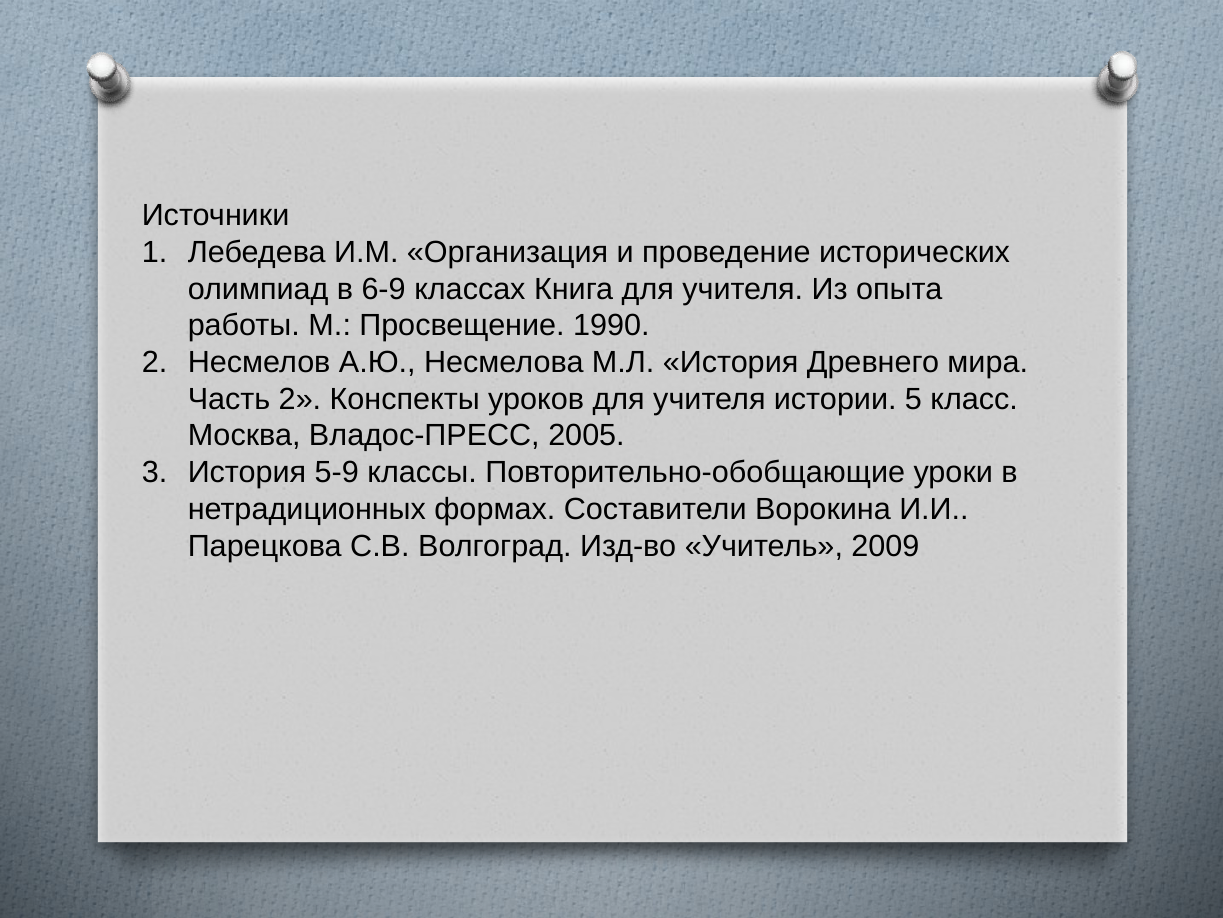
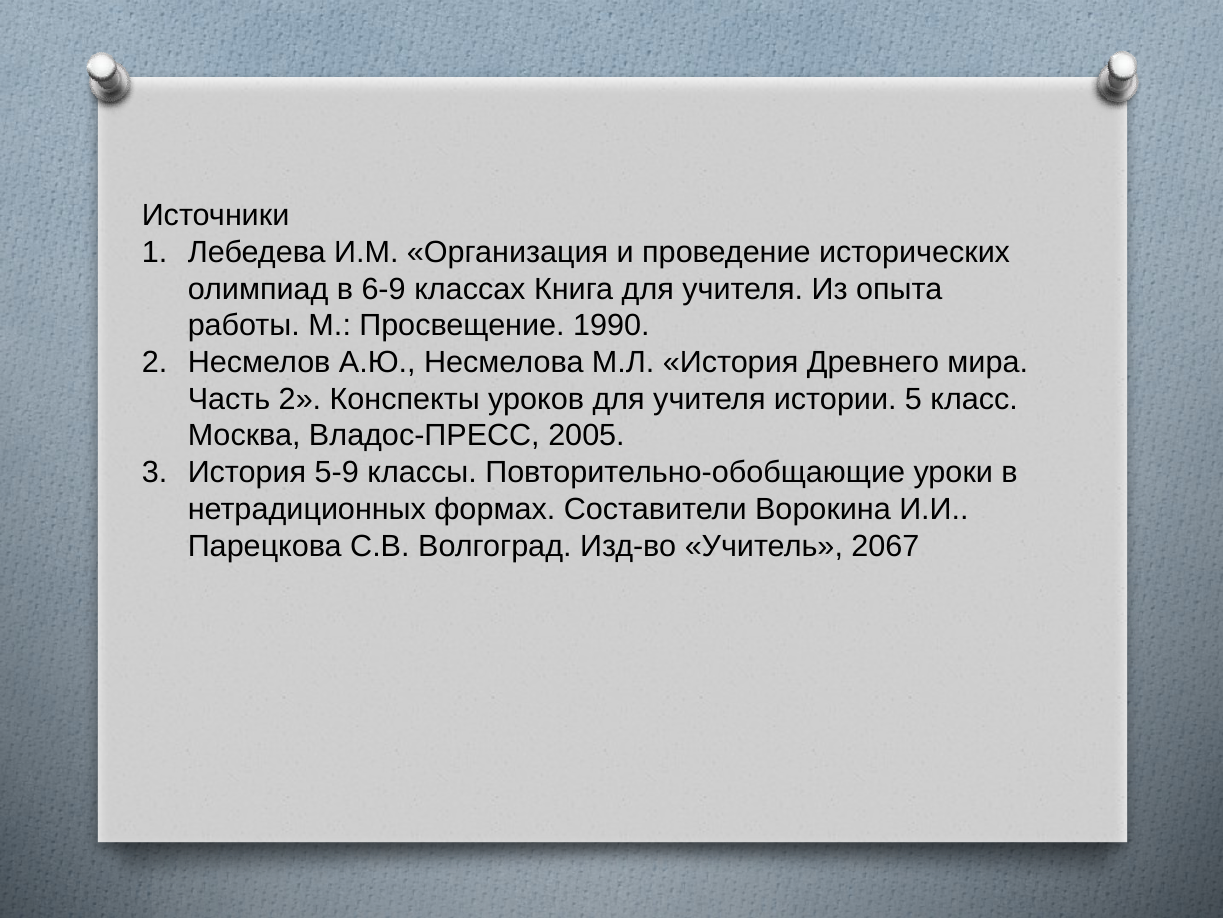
2009: 2009 -> 2067
